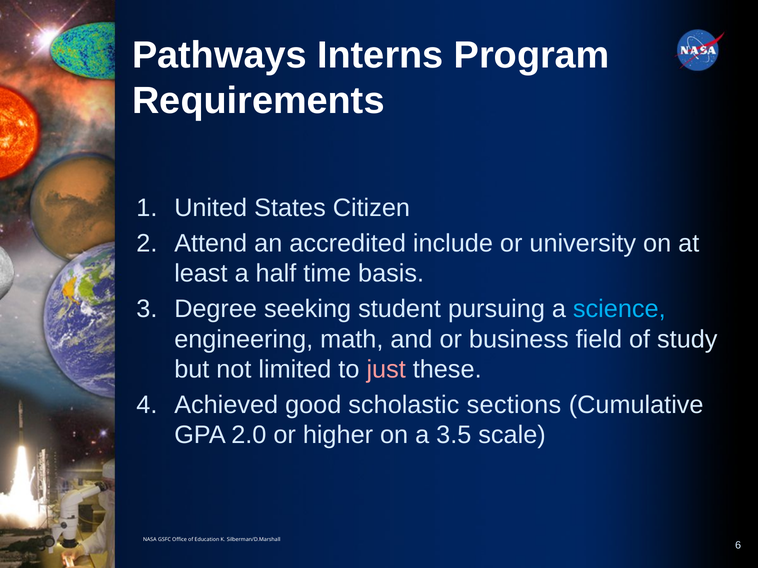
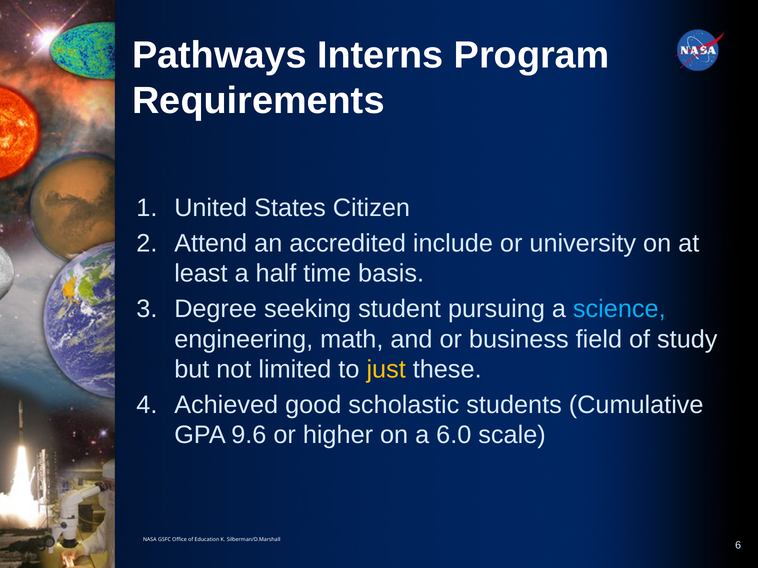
just colour: pink -> yellow
sections: sections -> students
2.0: 2.0 -> 9.6
3.5: 3.5 -> 6.0
